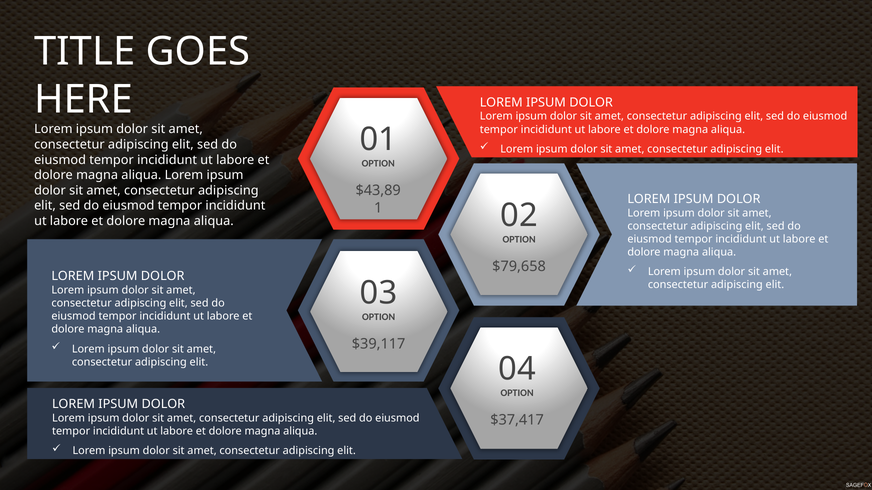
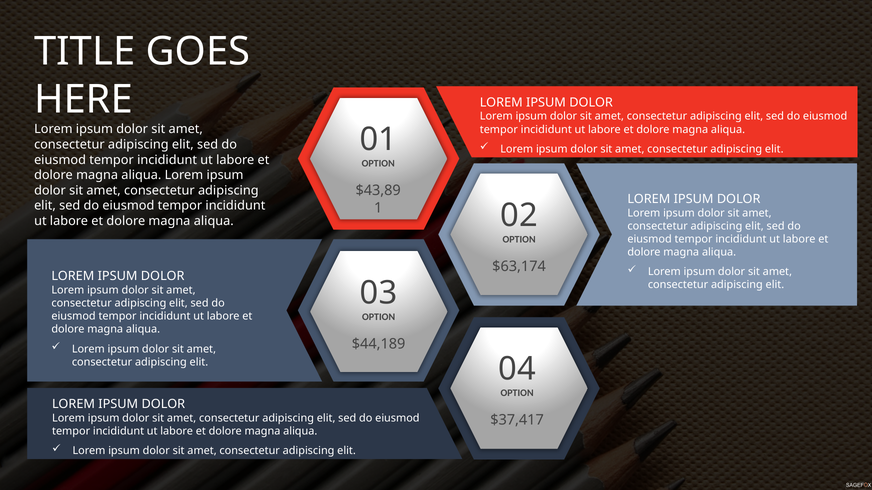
$79,658: $79,658 -> $63,174
$39,117: $39,117 -> $44,189
